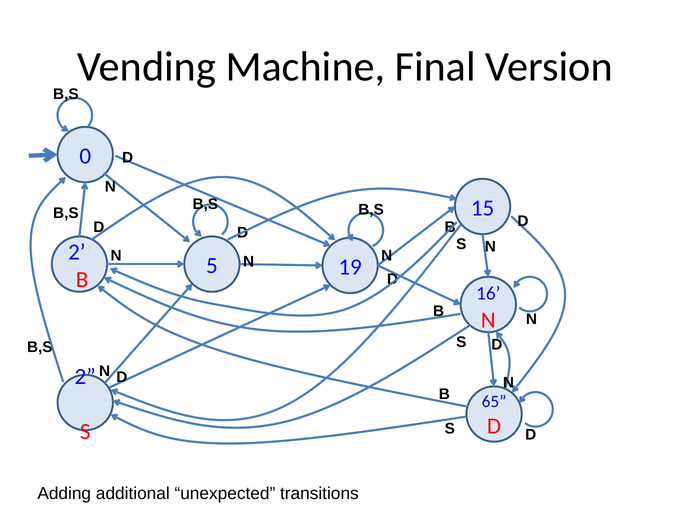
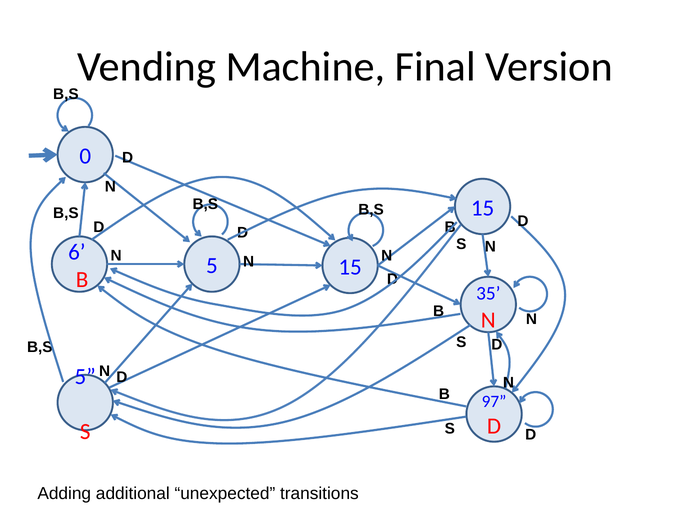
2 at (77, 252): 2 -> 6
5 19: 19 -> 15
16: 16 -> 35
2 at (85, 376): 2 -> 5
65: 65 -> 97
